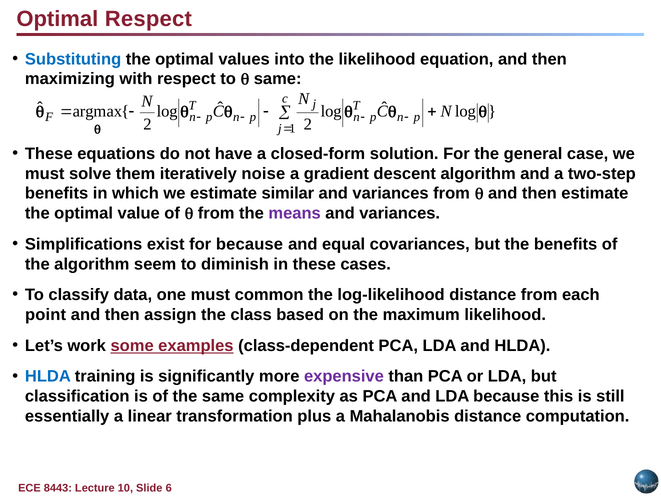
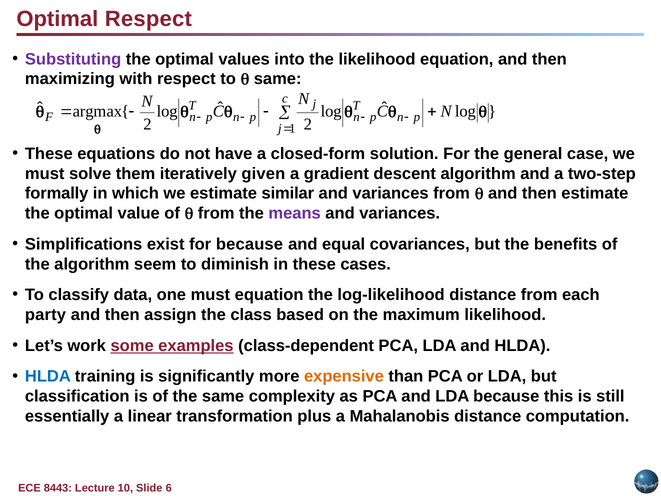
Substituting colour: blue -> purple
noise: noise -> given
benefits at (57, 193): benefits -> formally
must common: common -> equation
point: point -> party
expensive colour: purple -> orange
